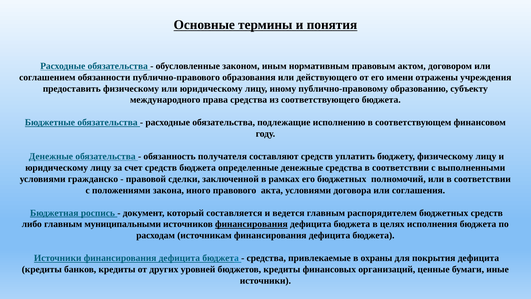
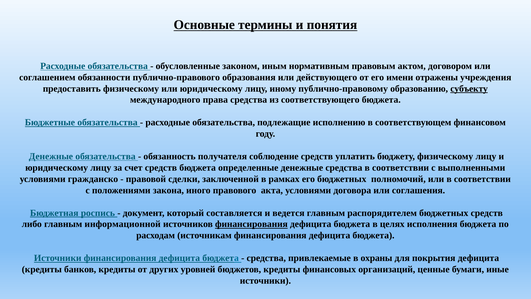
субъекту underline: none -> present
составляют: составляют -> соблюдение
муниципальными: муниципальными -> информационной
